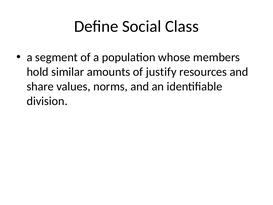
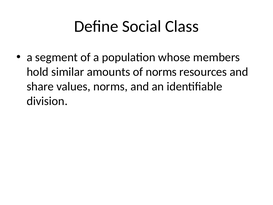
of justify: justify -> norms
